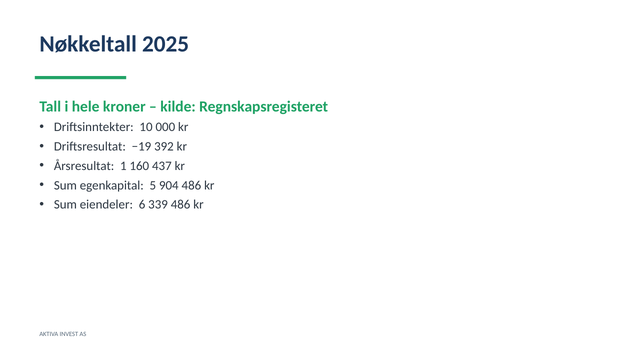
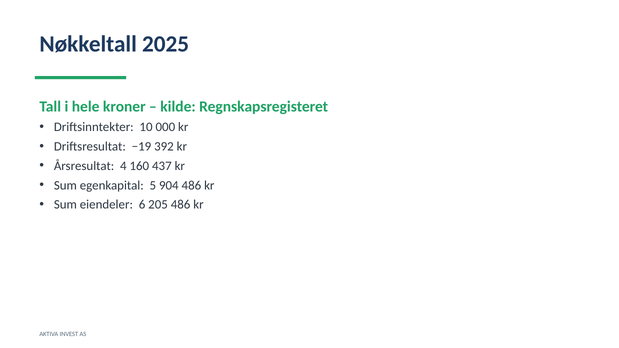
1: 1 -> 4
339: 339 -> 205
